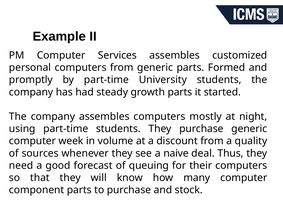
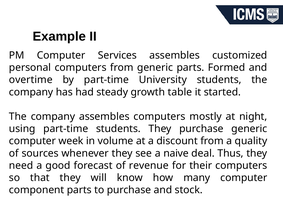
promptly: promptly -> overtime
growth parts: parts -> table
queuing: queuing -> revenue
